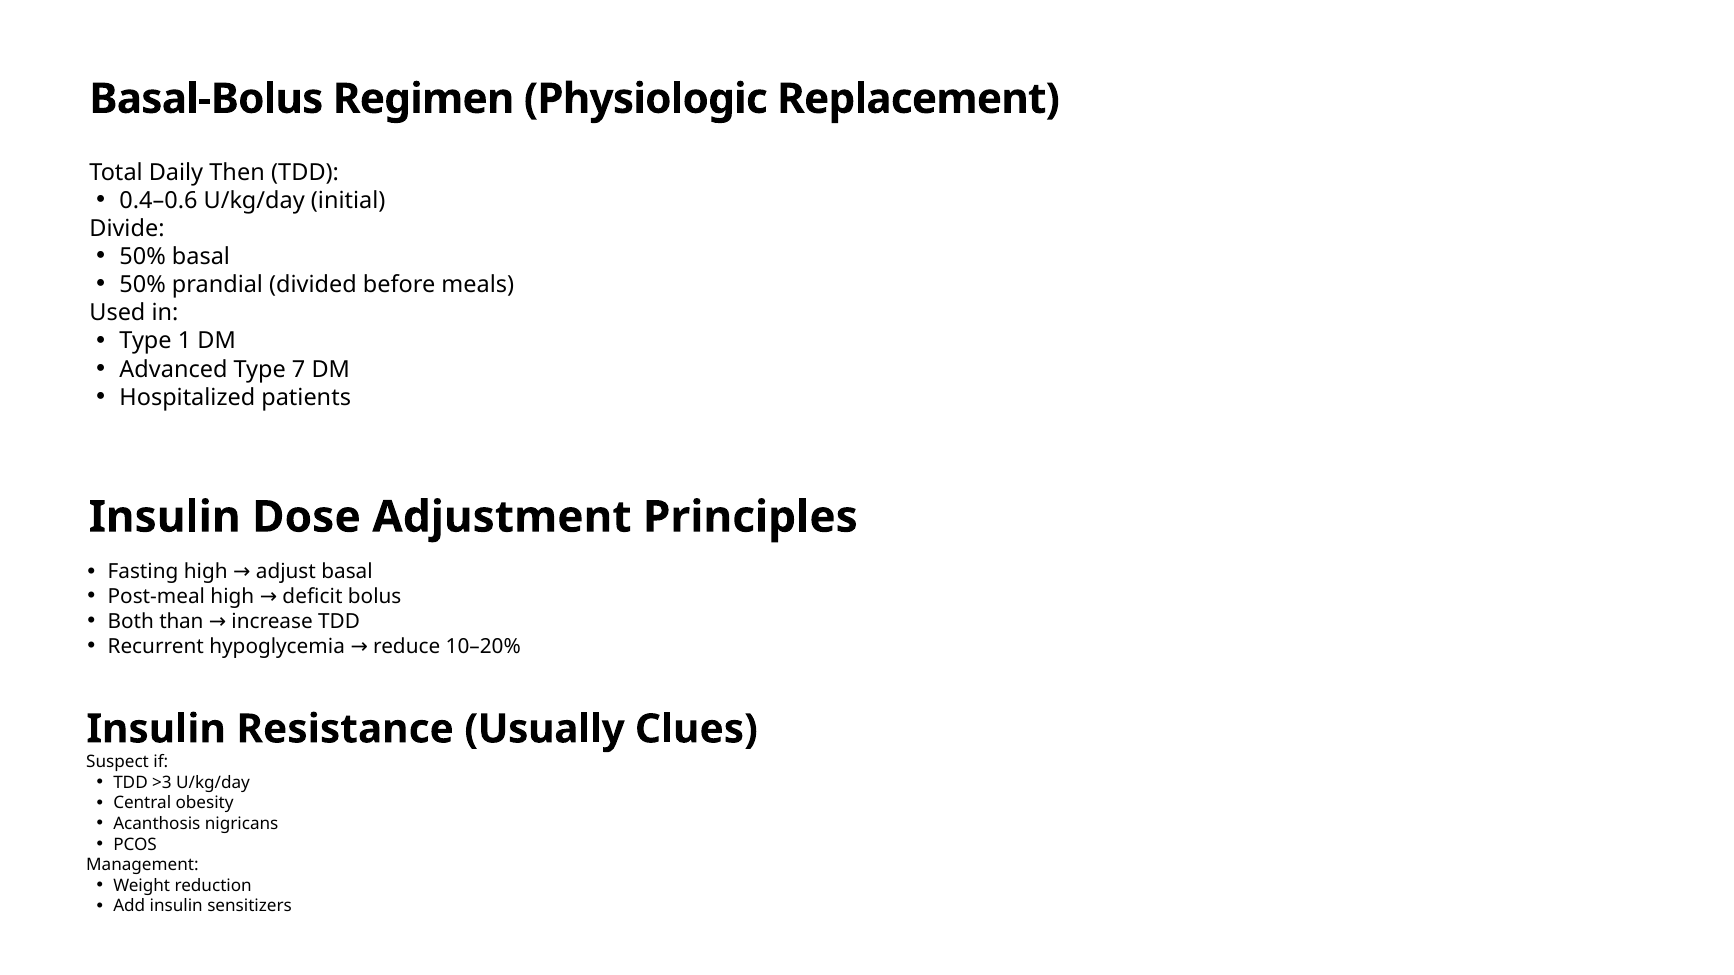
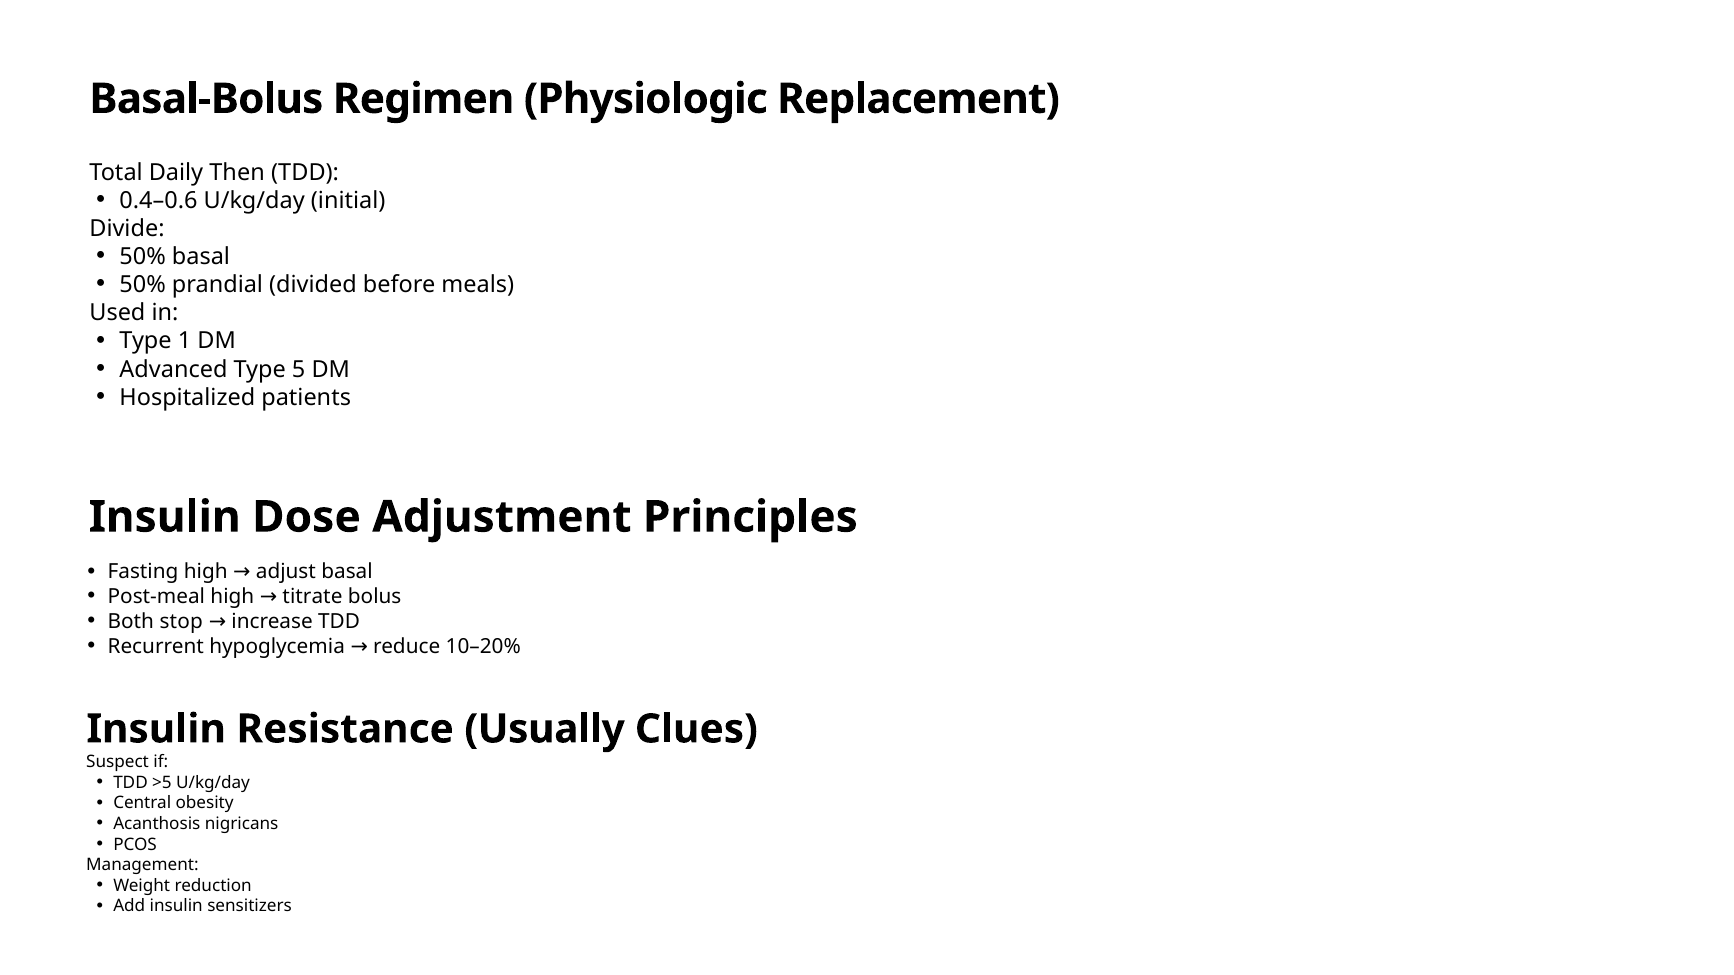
7: 7 -> 5
deficit: deficit -> titrate
than: than -> stop
>3: >3 -> >5
